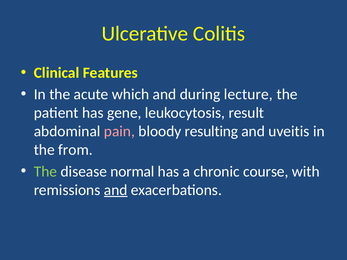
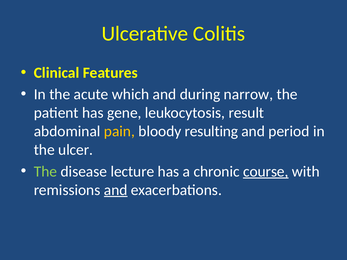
lecture: lecture -> narrow
pain colour: pink -> yellow
uveitis: uveitis -> period
from: from -> ulcer
normal: normal -> lecture
course underline: none -> present
